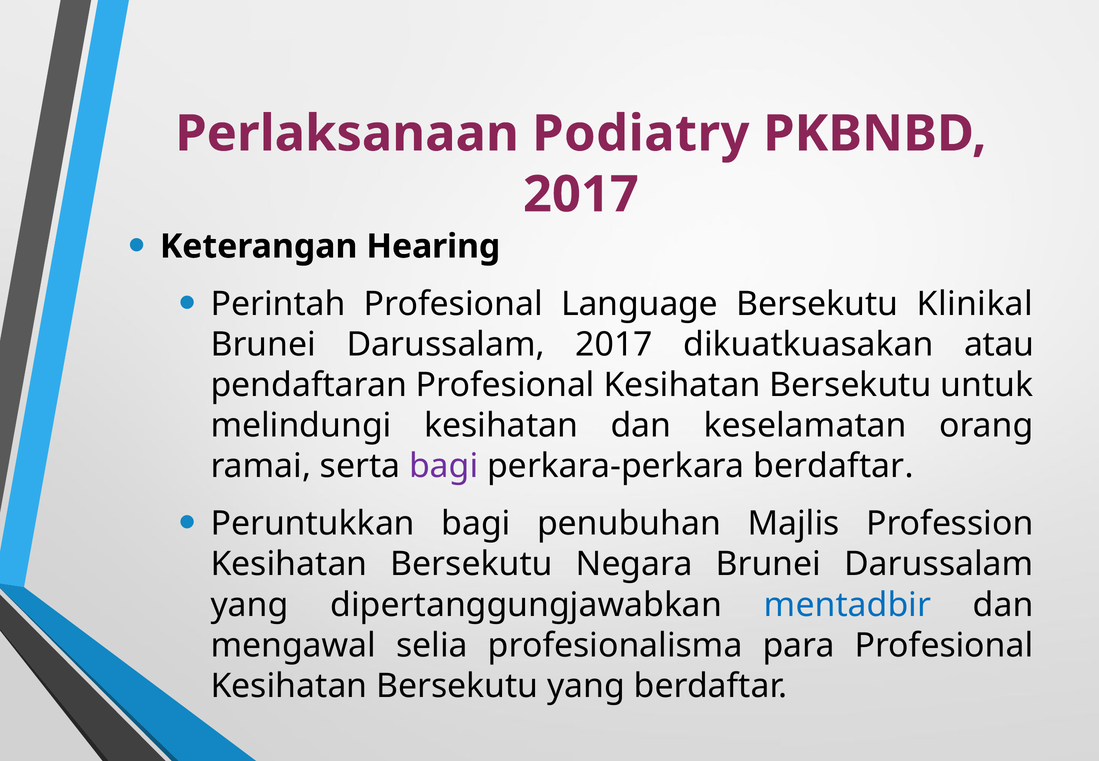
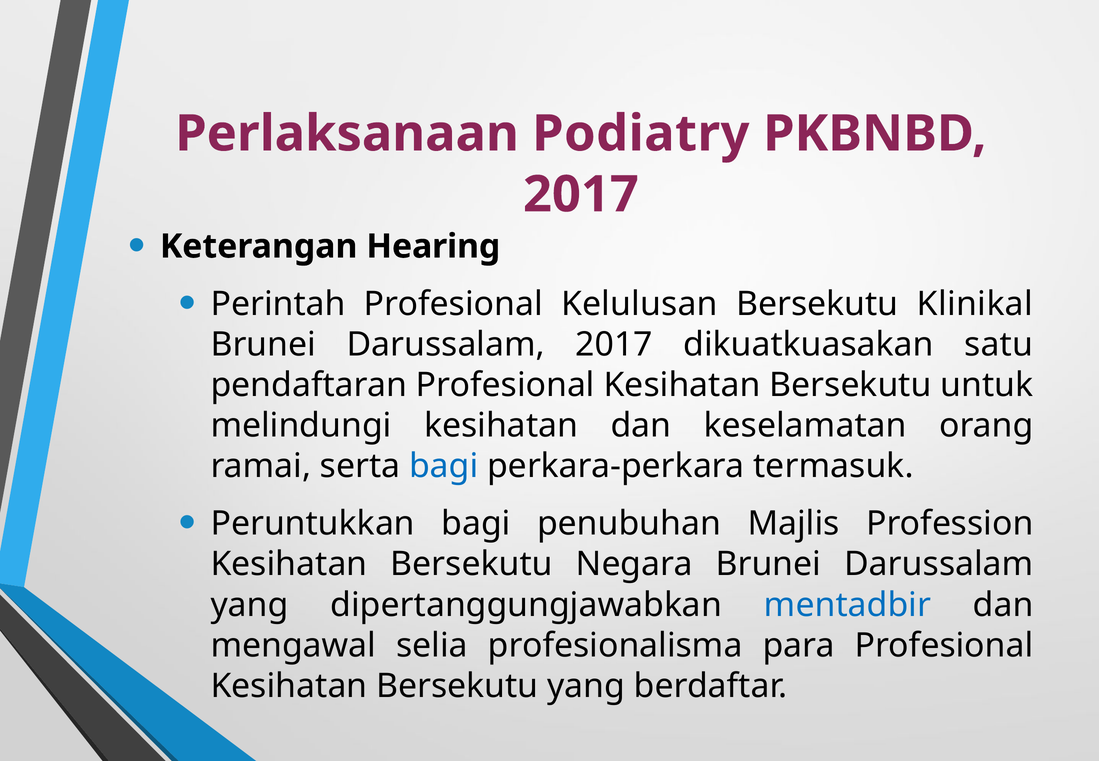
Language: Language -> Kelulusan
atau: atau -> satu
bagi at (444, 466) colour: purple -> blue
perkara-perkara berdaftar: berdaftar -> termasuk
